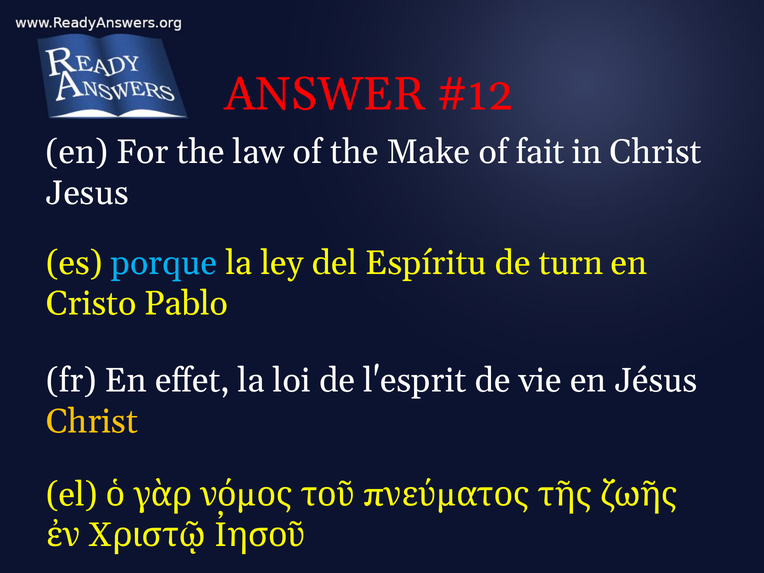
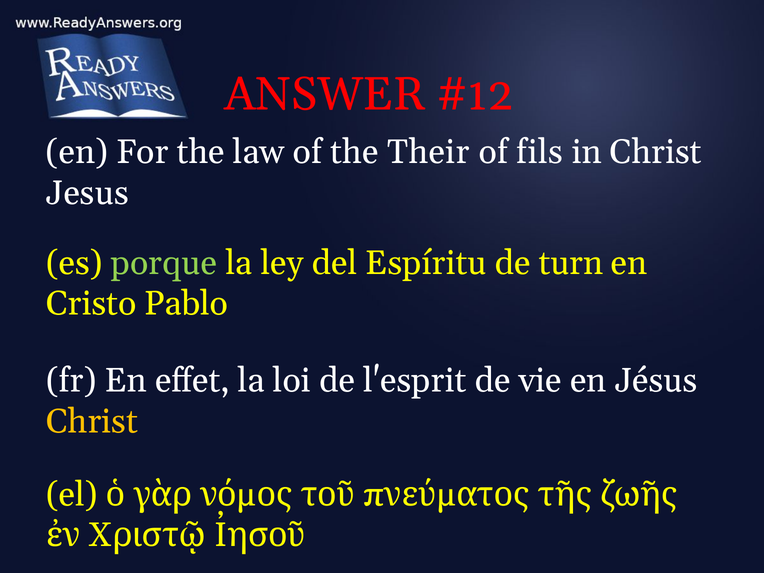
Make: Make -> Their
fait: fait -> fils
porque colour: light blue -> light green
